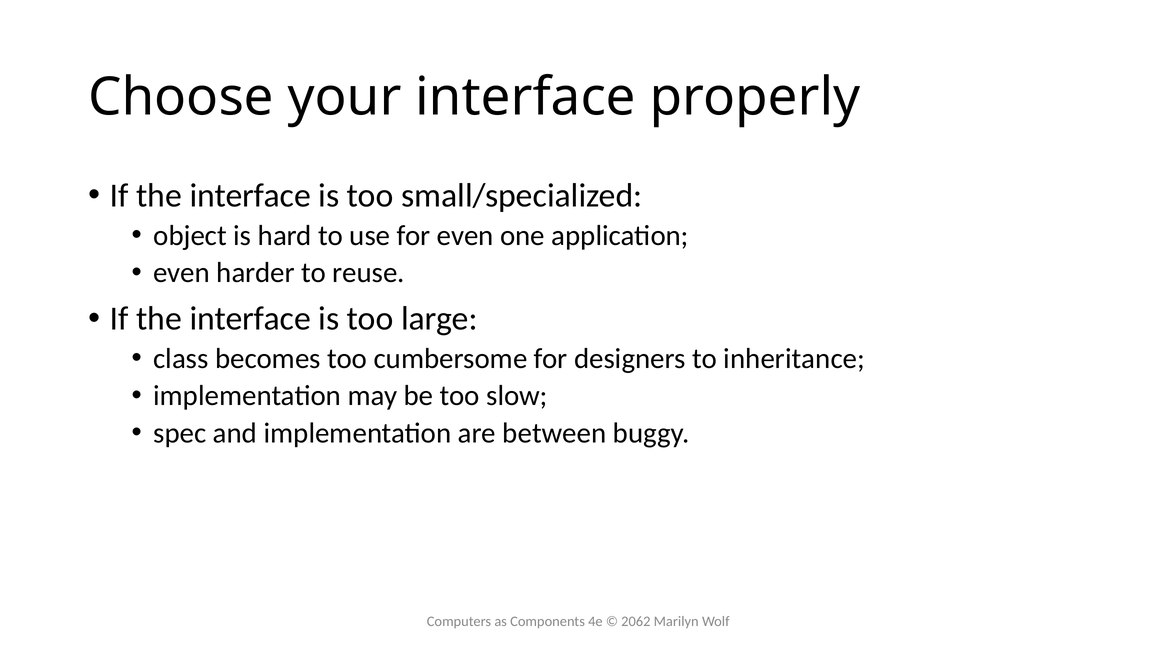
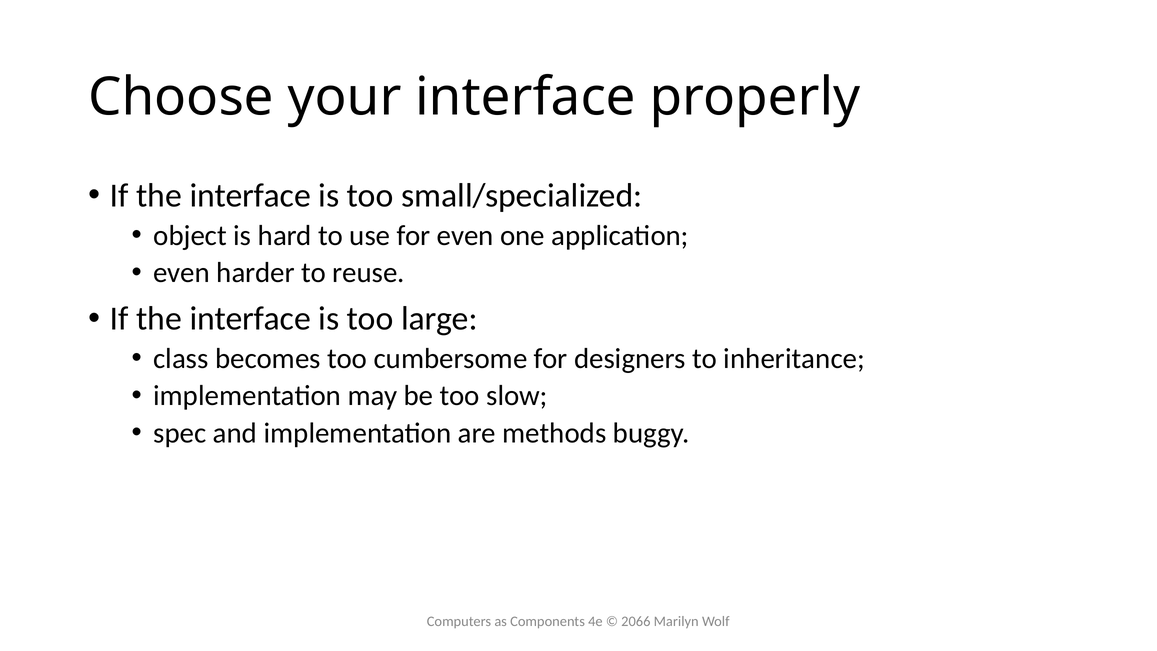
between: between -> methods
2062: 2062 -> 2066
